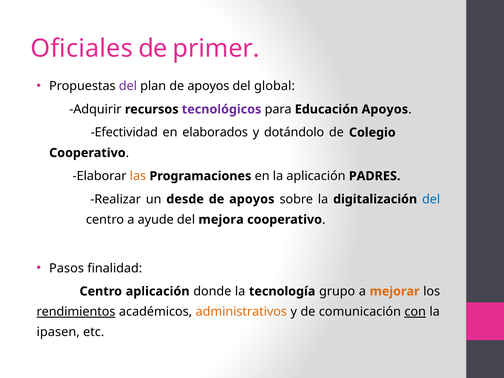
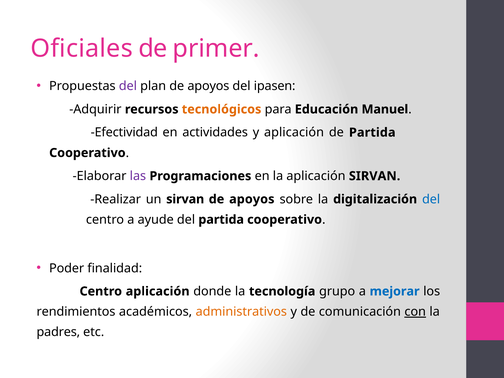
global: global -> ipasen
tecnológicos colour: purple -> orange
Educación Apoyos: Apoyos -> Manuel
elaborados: elaborados -> actividades
y dotándolo: dotándolo -> aplicación
de Colegio: Colegio -> Partida
las colour: orange -> purple
aplicación PADRES: PADRES -> SIRVAN
un desde: desde -> sirvan
del mejora: mejora -> partida
Pasos: Pasos -> Poder
mejorar colour: orange -> blue
rendimientos underline: present -> none
ipasen: ipasen -> padres
